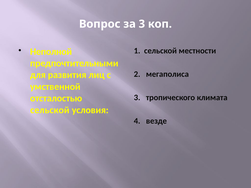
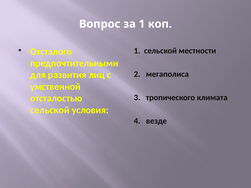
за 3: 3 -> 1
Неполной: Неполной -> Отсталого
